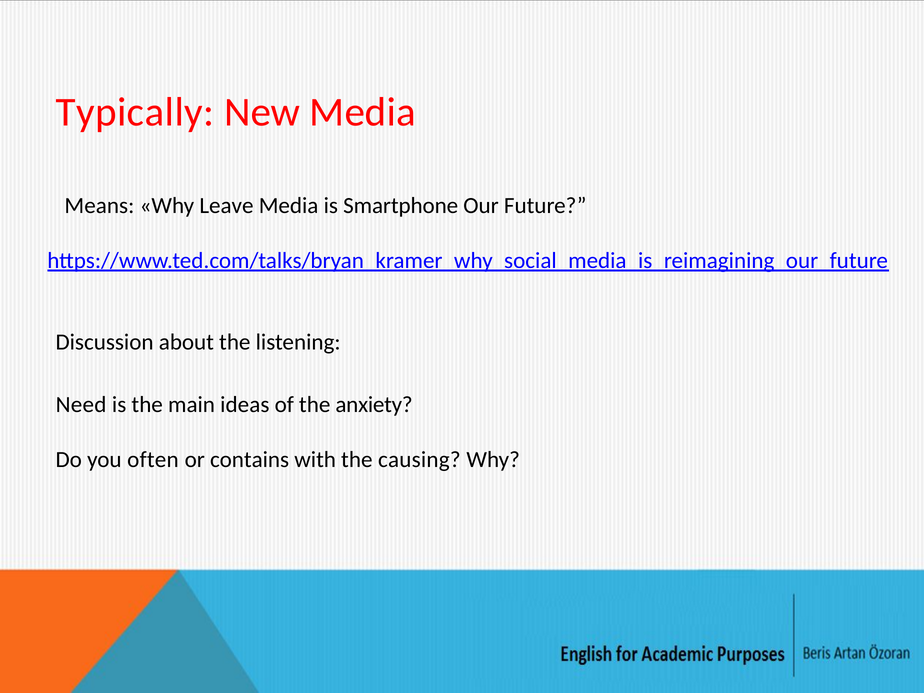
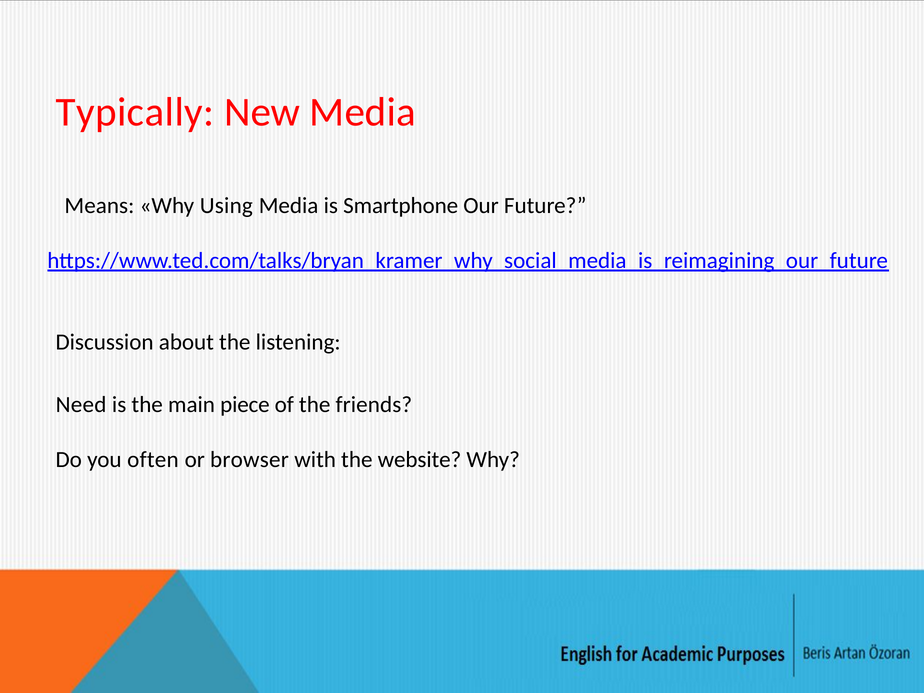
Leave: Leave -> Using
ideas: ideas -> piece
anxiety: anxiety -> friends
contains: contains -> browser
causing: causing -> website
